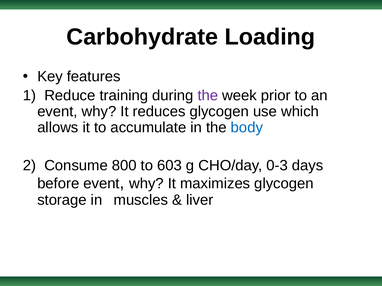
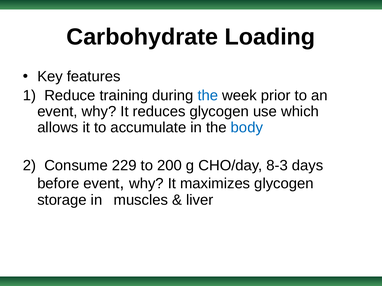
the at (208, 96) colour: purple -> blue
800: 800 -> 229
603: 603 -> 200
0-3: 0-3 -> 8-3
